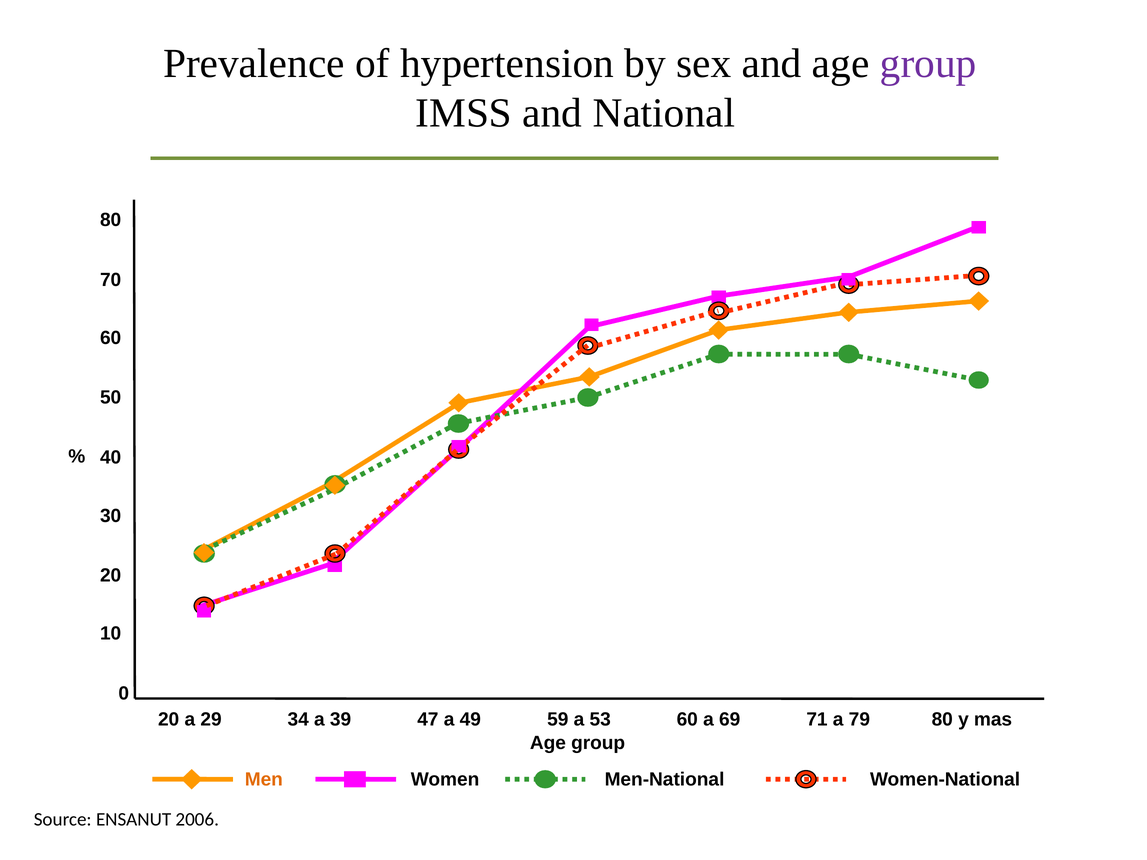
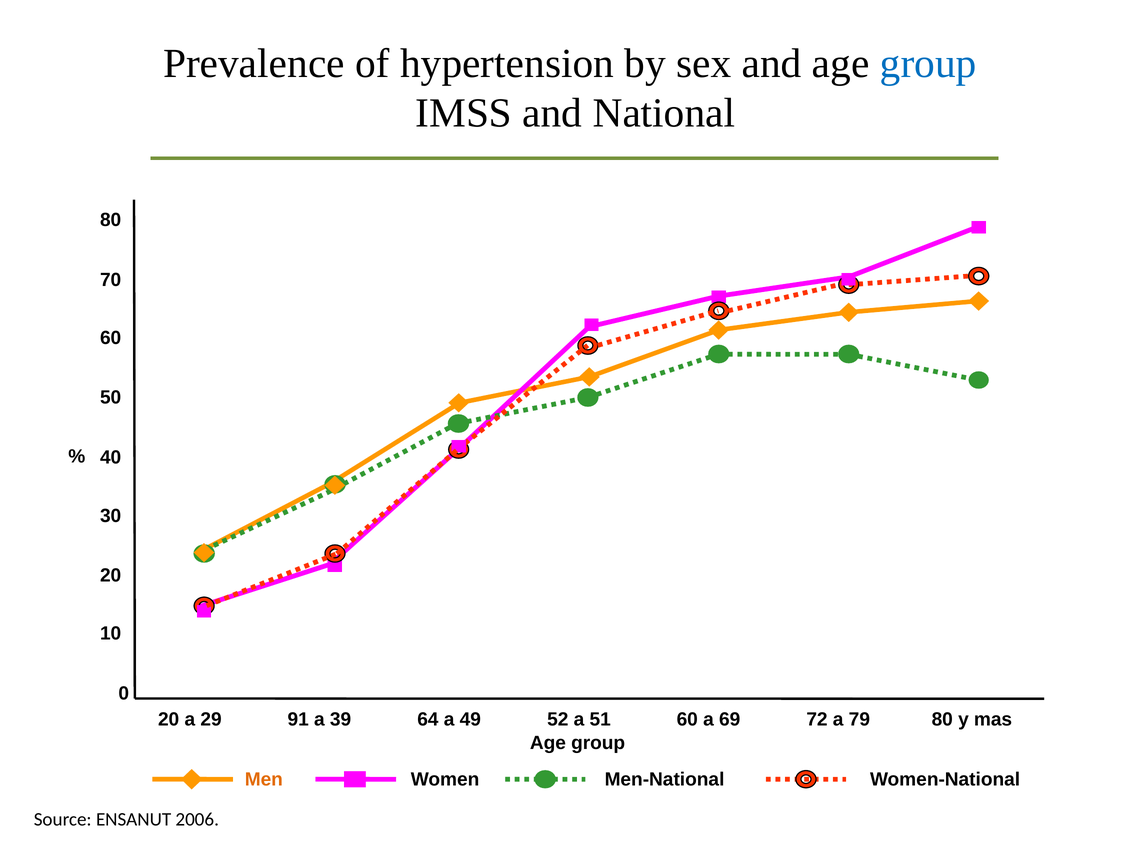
group at (928, 63) colour: purple -> blue
34: 34 -> 91
47: 47 -> 64
59: 59 -> 52
53: 53 -> 51
71: 71 -> 72
